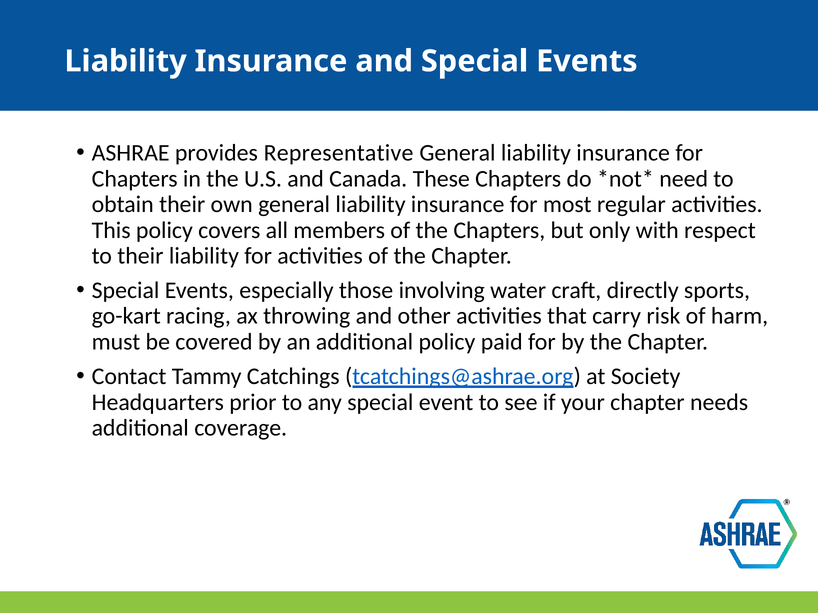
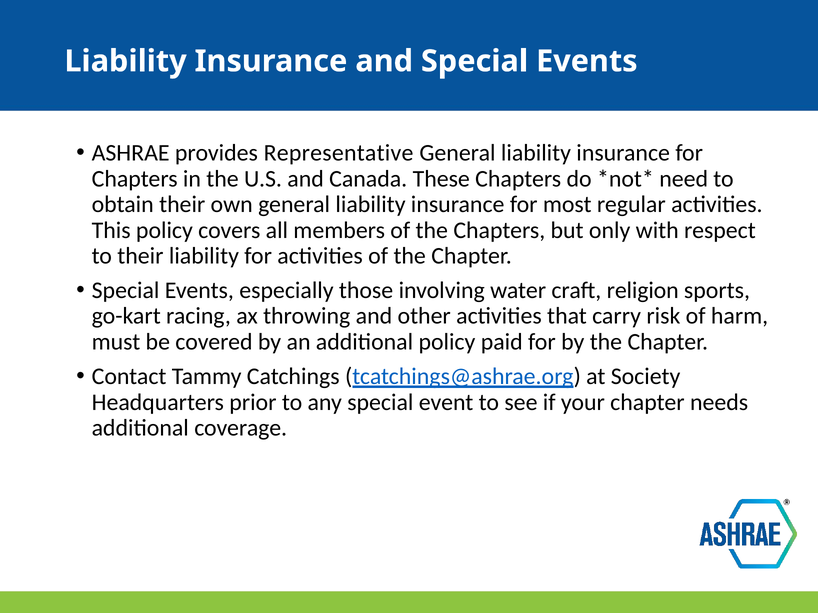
directly: directly -> religion
